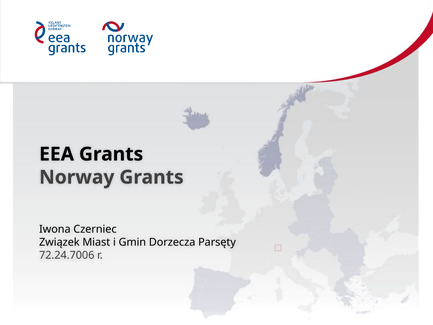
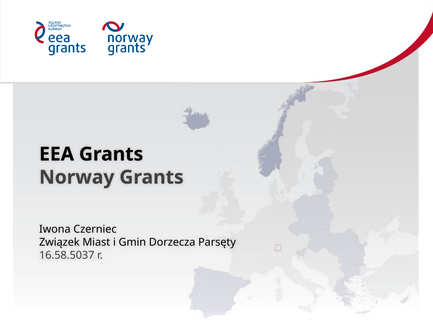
72.24.7006: 72.24.7006 -> 16.58.5037
